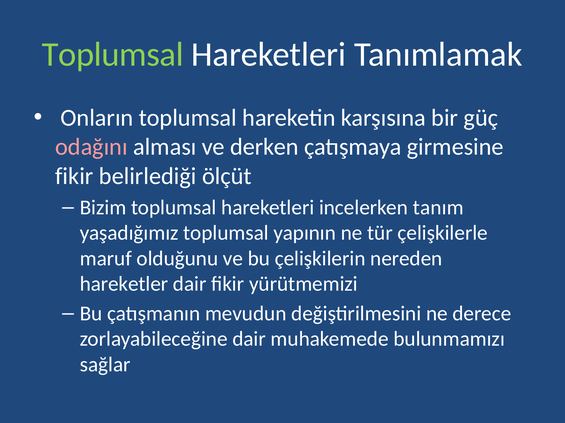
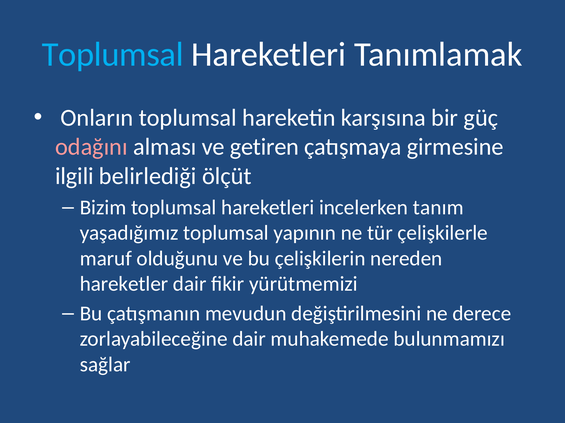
Toplumsal at (113, 55) colour: light green -> light blue
derken: derken -> getiren
fikir at (74, 176): fikir -> ilgili
